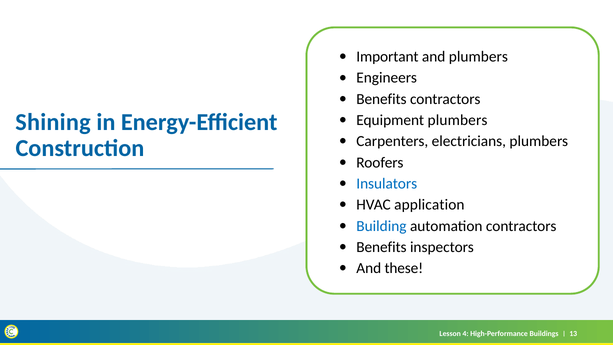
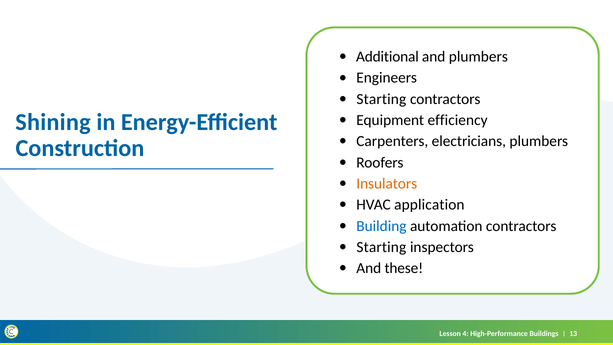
Important: Important -> Additional
Benefits at (381, 99): Benefits -> Starting
Equipment plumbers: plumbers -> efficiency
Insulators colour: blue -> orange
Benefits at (381, 247): Benefits -> Starting
